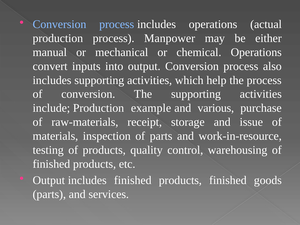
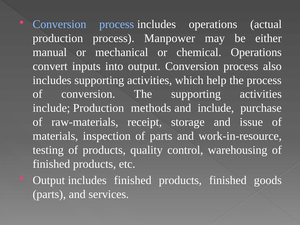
example: example -> methods
and various: various -> include
